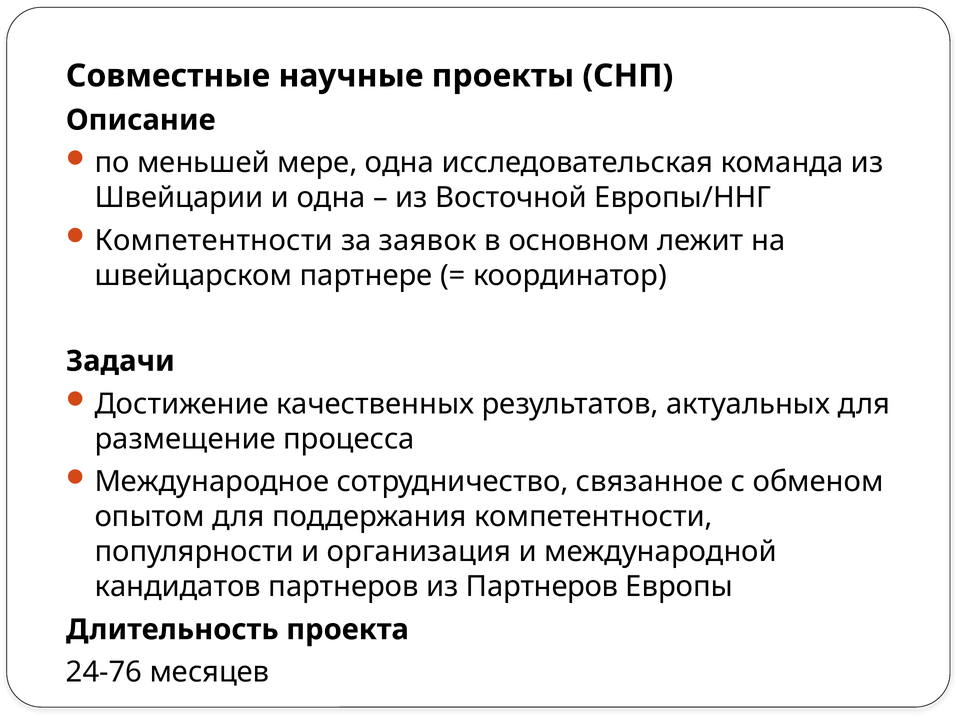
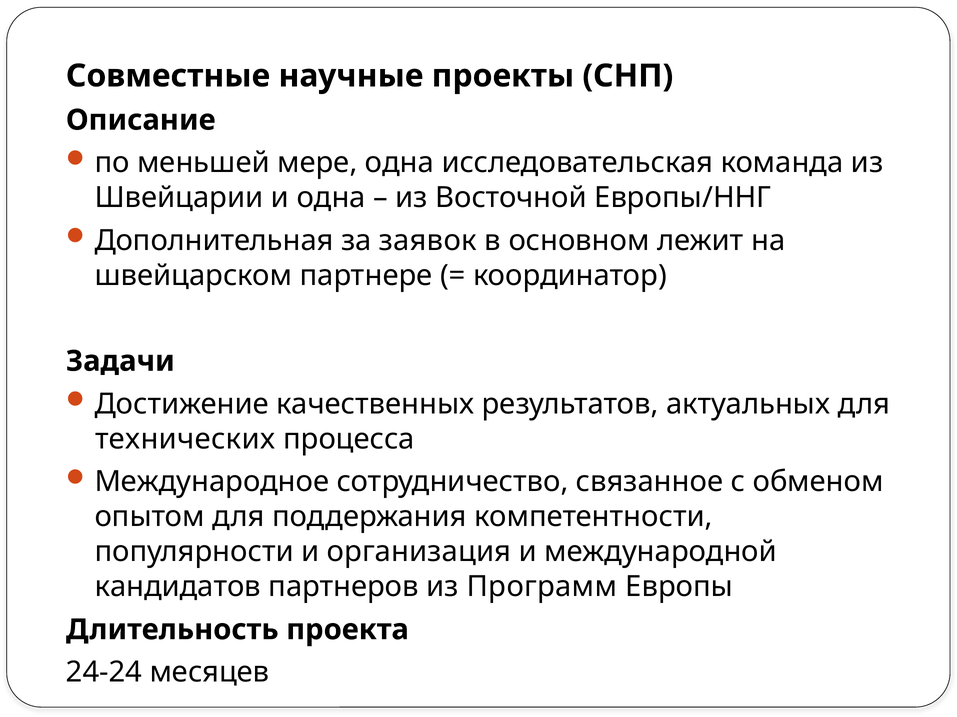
Компетентности at (214, 241): Компетентности -> Дополнительная
размещение: размещение -> технических
из Партнеров: Партнеров -> Программ
24-76: 24-76 -> 24-24
